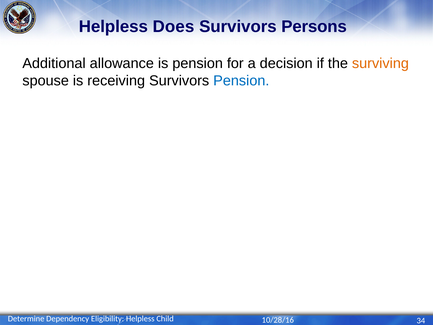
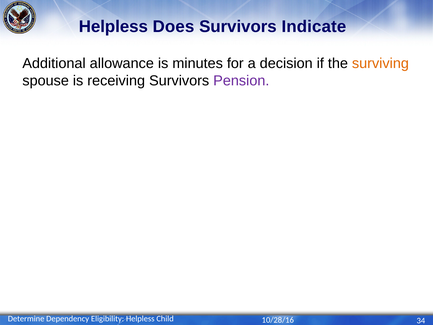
Persons: Persons -> Indicate
is pension: pension -> minutes
Pension at (241, 81) colour: blue -> purple
